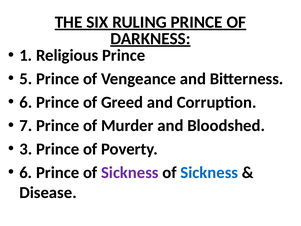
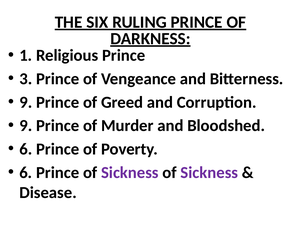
5: 5 -> 3
6 at (26, 102): 6 -> 9
7 at (26, 126): 7 -> 9
3 at (26, 149): 3 -> 6
Sickness at (209, 172) colour: blue -> purple
